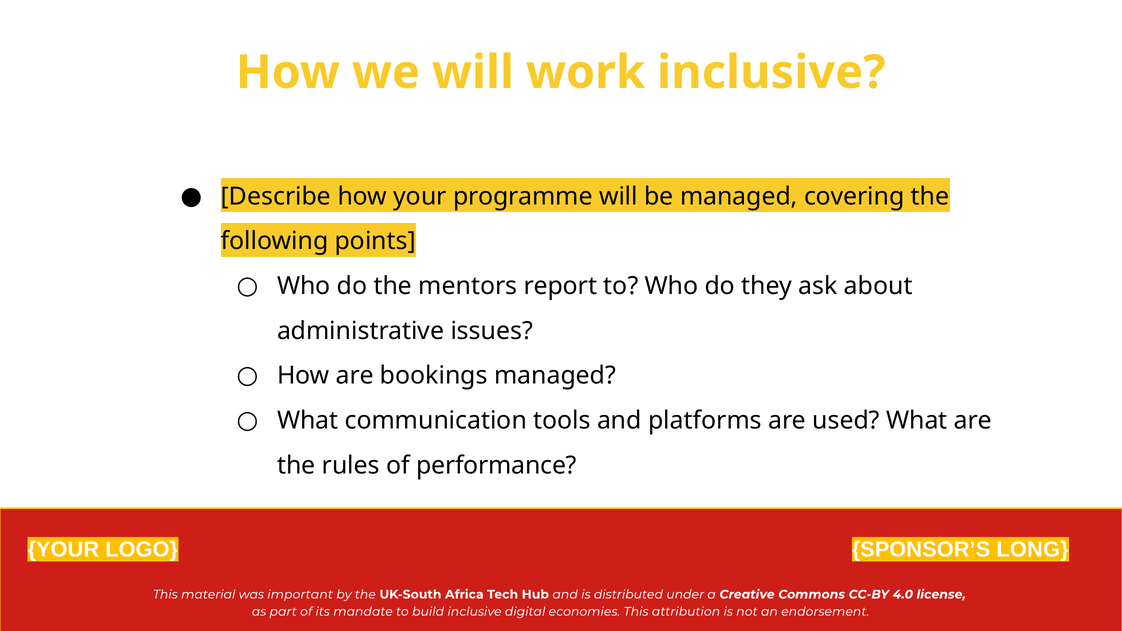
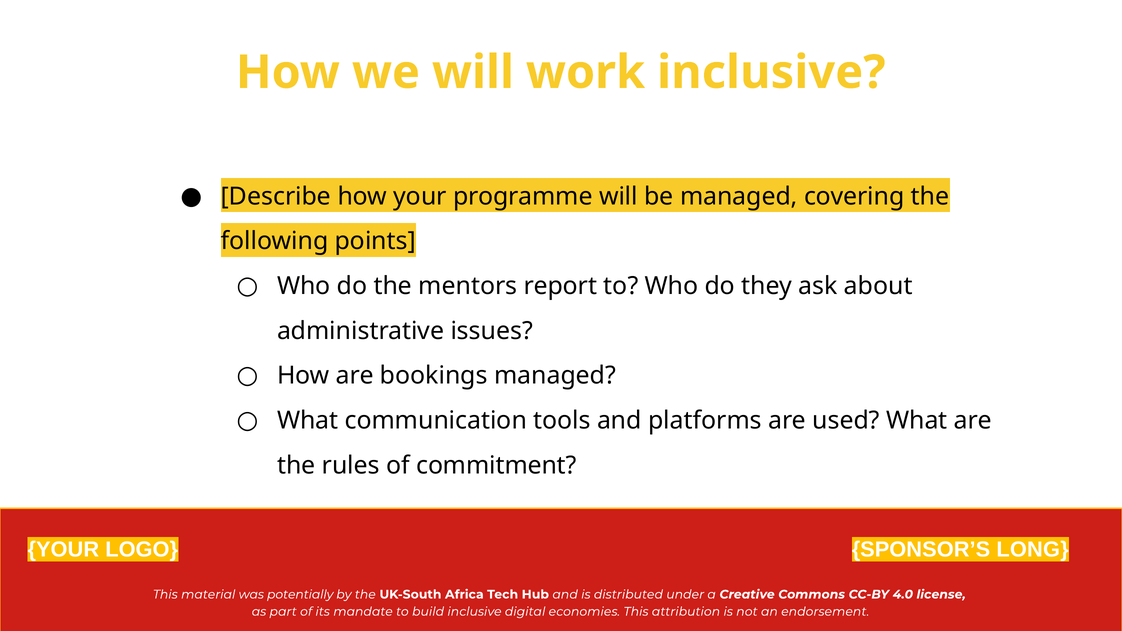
performance: performance -> commitment
important: important -> potentially
